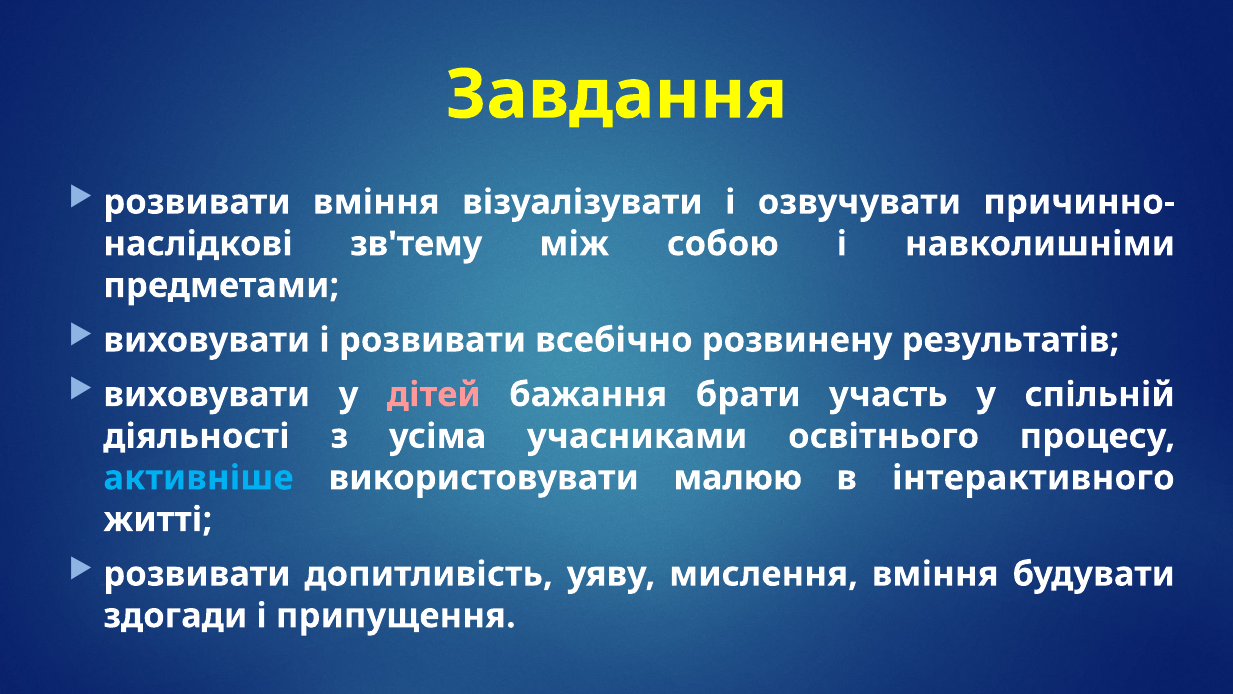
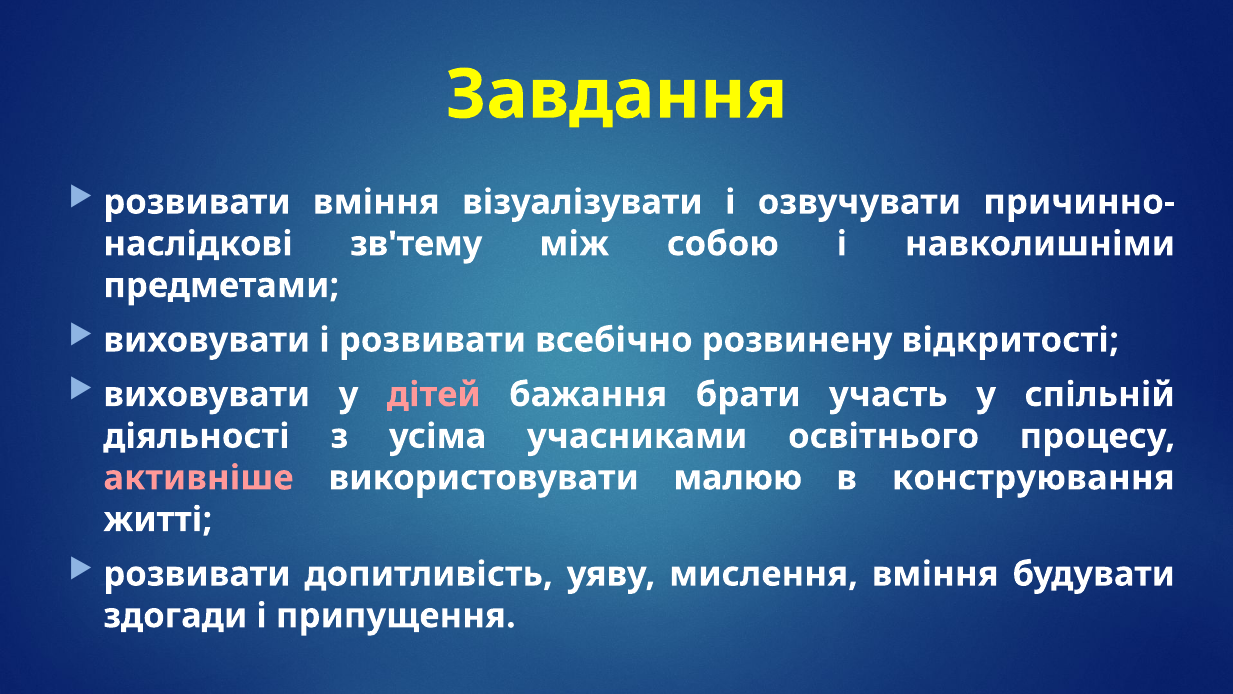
результатів: результатів -> відкритості
активніше colour: light blue -> pink
інтерактивного: інтерактивного -> конструювання
